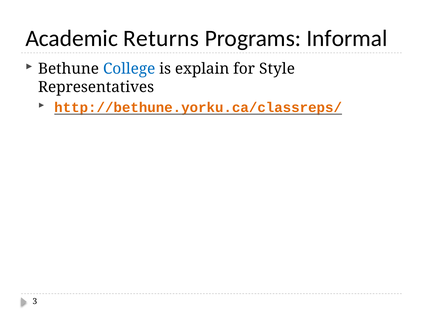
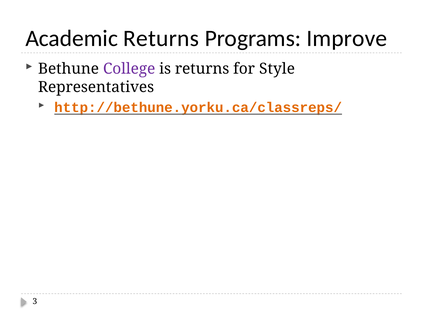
Informal: Informal -> Improve
College colour: blue -> purple
is explain: explain -> returns
